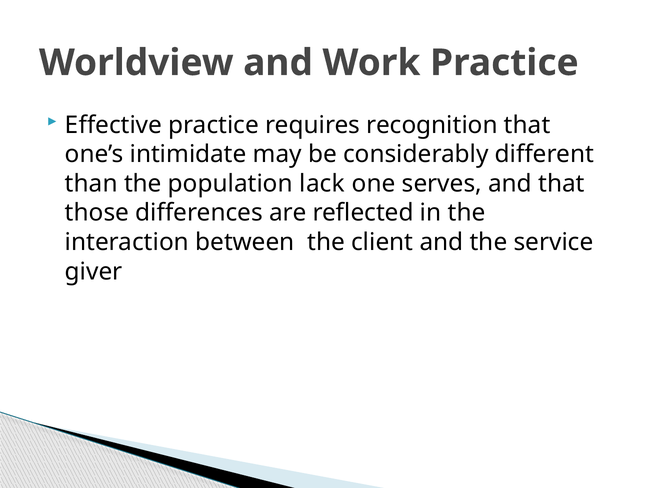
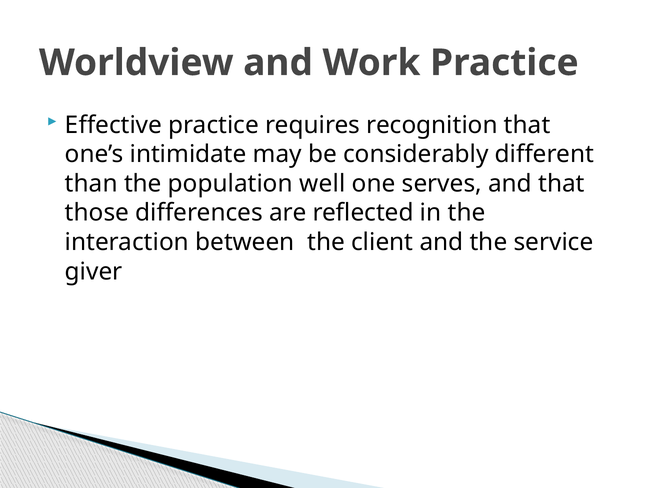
lack: lack -> well
